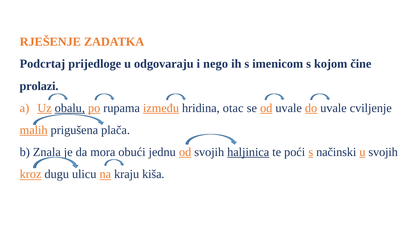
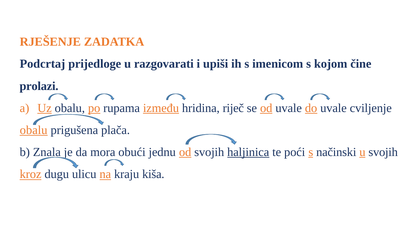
odgovaraju: odgovaraju -> razgovarati
nego: nego -> upiši
obalu at (70, 108) underline: present -> none
otac: otac -> riječ
malih at (34, 130): malih -> obalu
